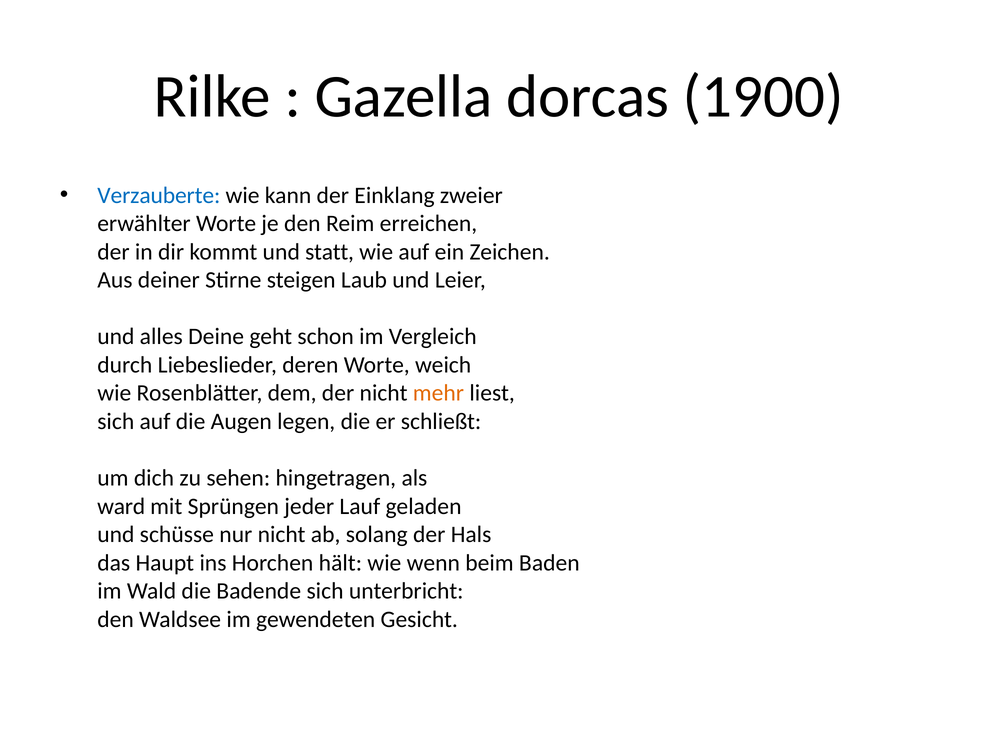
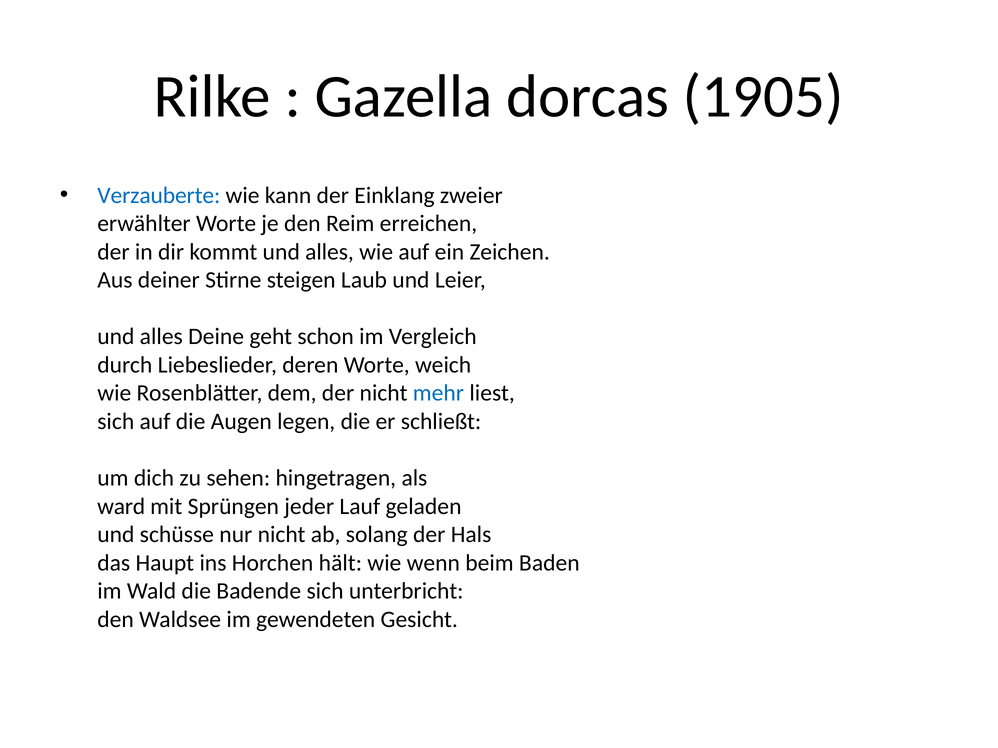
1900: 1900 -> 1905
kommt und statt: statt -> alles
mehr colour: orange -> blue
